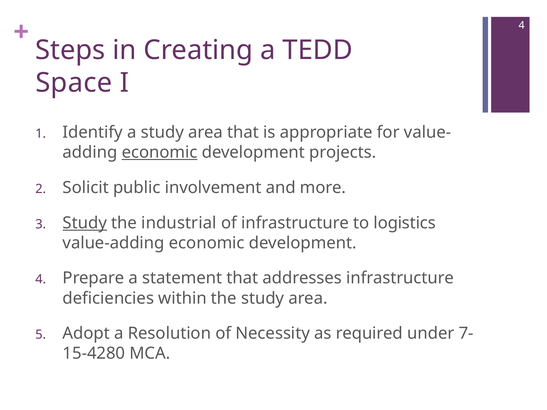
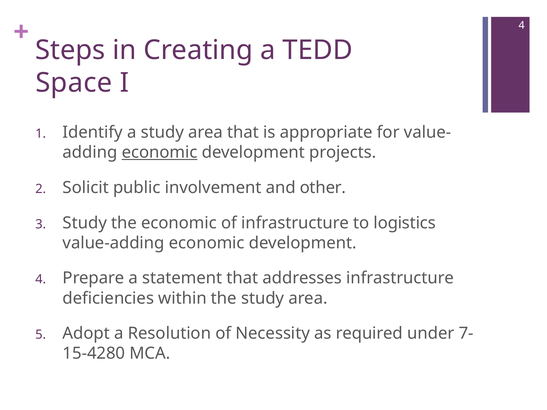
more: more -> other
Study at (85, 223) underline: present -> none
the industrial: industrial -> economic
